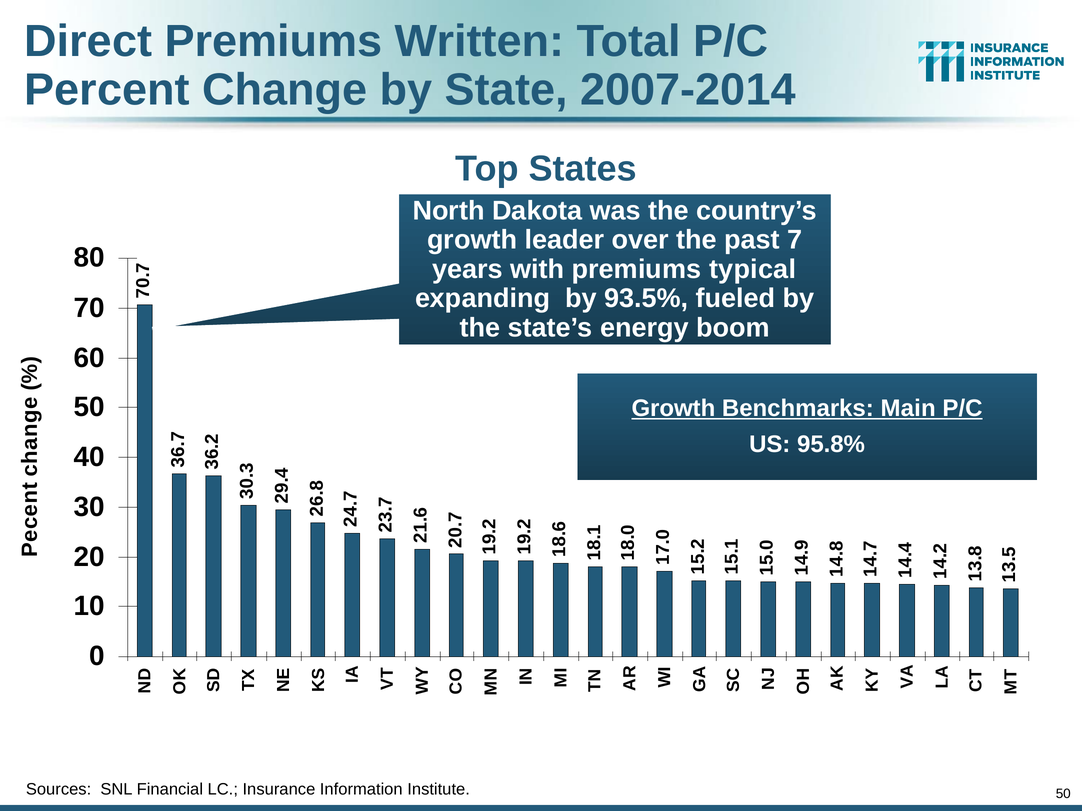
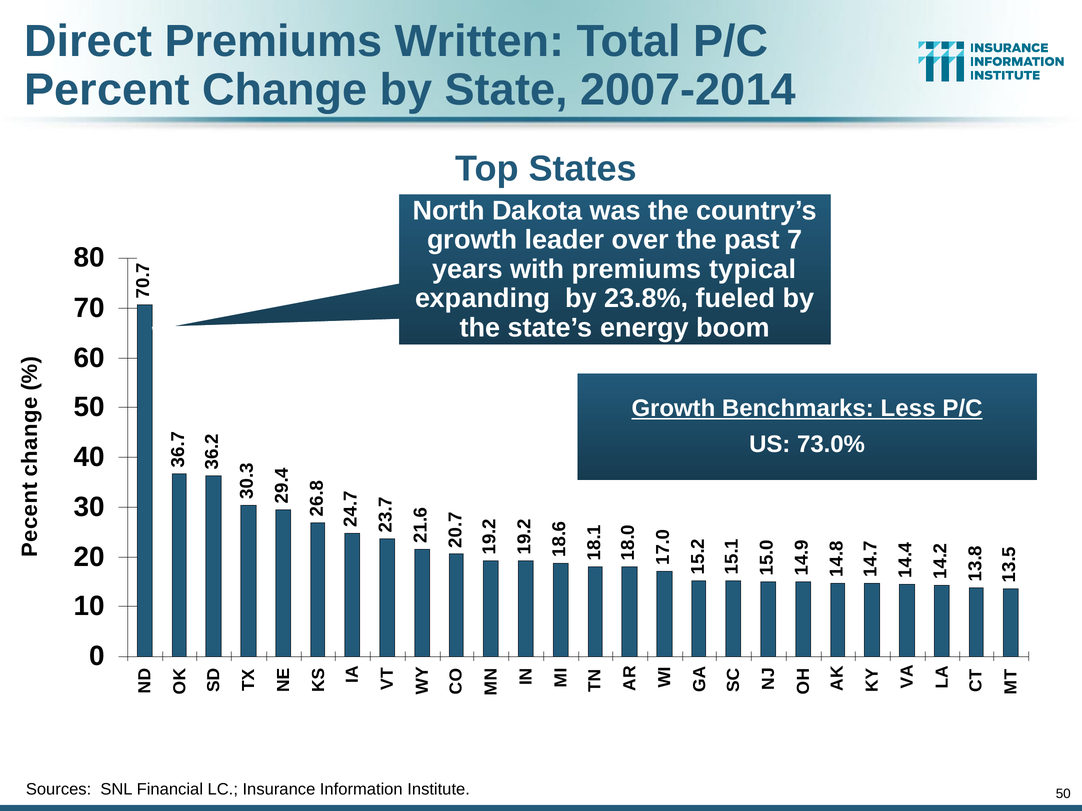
93.5%: 93.5% -> 23.8%
Main: Main -> Less
95.8%: 95.8% -> 73.0%
